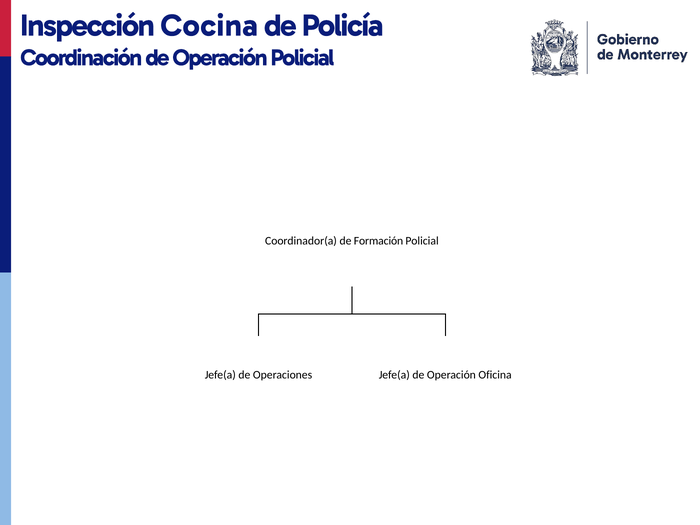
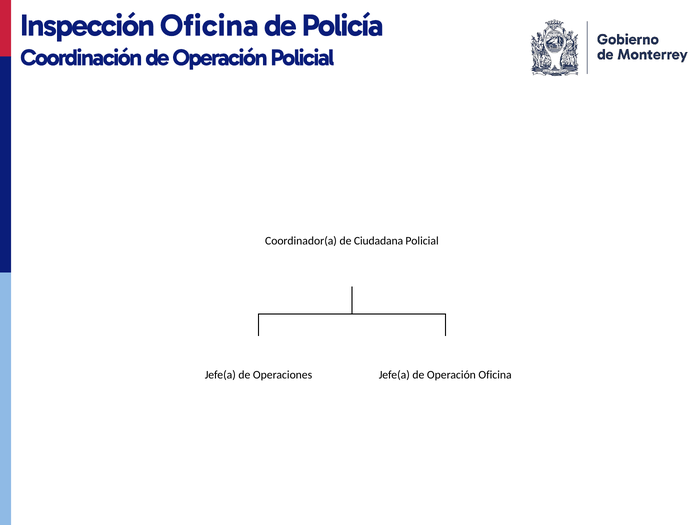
Inspección Cocina: Cocina -> Oficina
Formación: Formación -> Ciudadana
